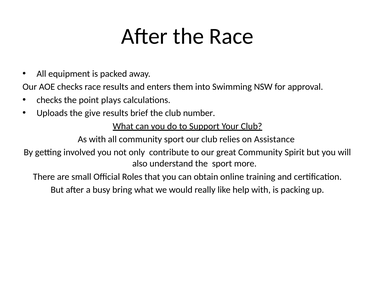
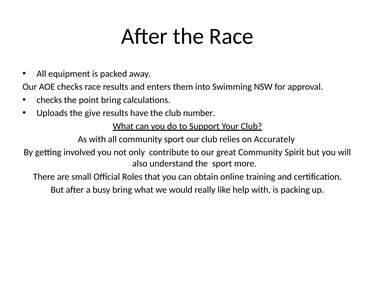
point plays: plays -> bring
brief: brief -> have
Assistance: Assistance -> Accurately
